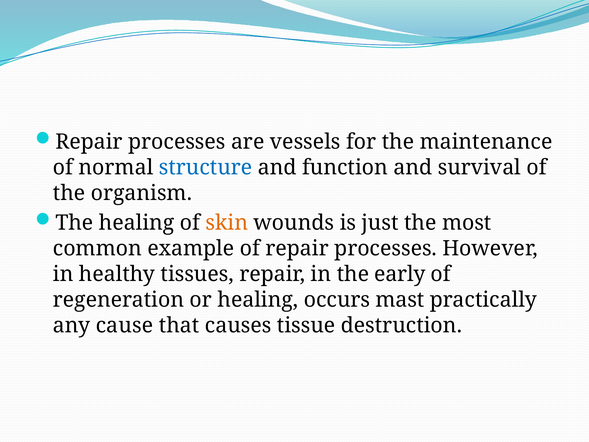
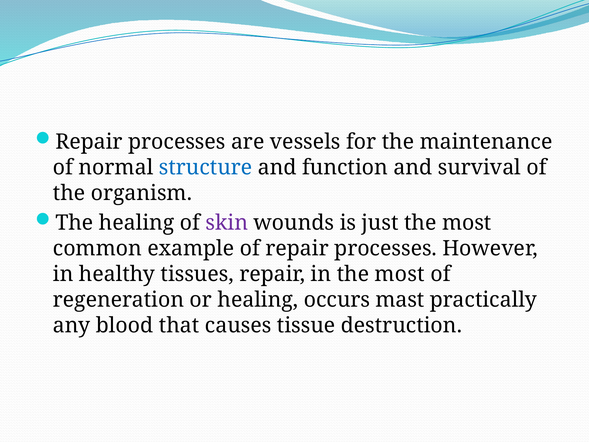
skin colour: orange -> purple
in the early: early -> most
cause: cause -> blood
